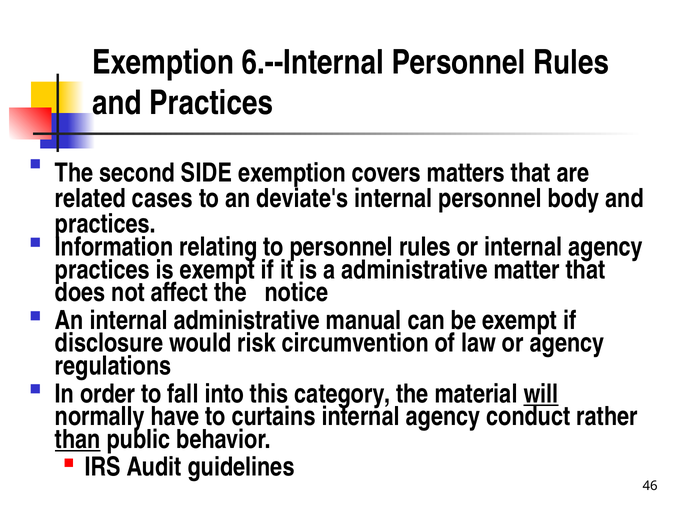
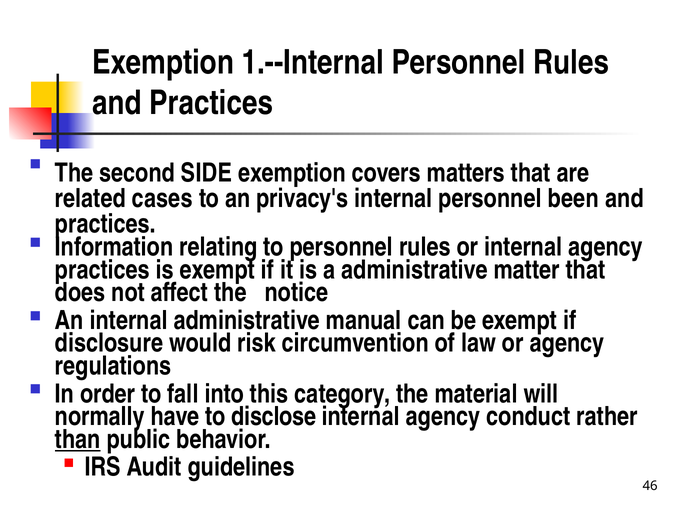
6.--Internal: 6.--Internal -> 1.--Internal
deviate's: deviate's -> privacy's
body: body -> been
will underline: present -> none
curtains: curtains -> disclose
